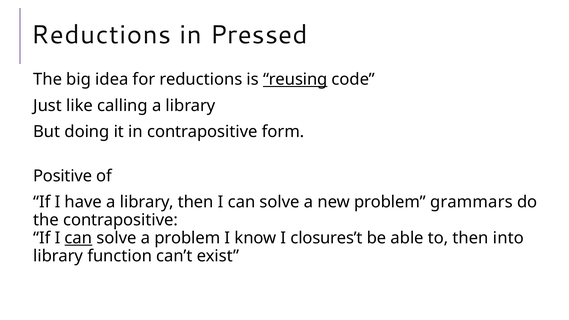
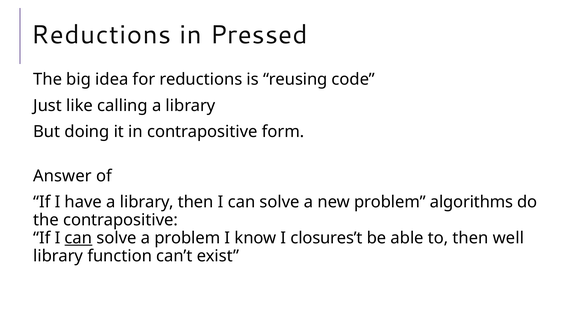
reusing underline: present -> none
Positive: Positive -> Answer
grammars: grammars -> algorithms
into: into -> well
